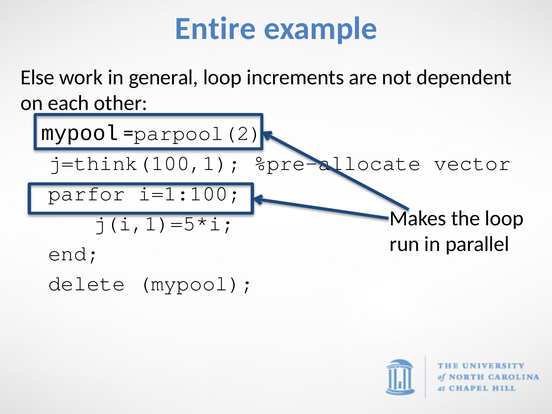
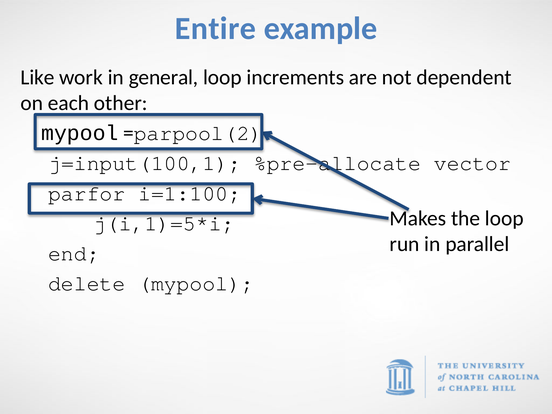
Else: Else -> Like
j=think(100,1: j=think(100,1 -> j=input(100,1
